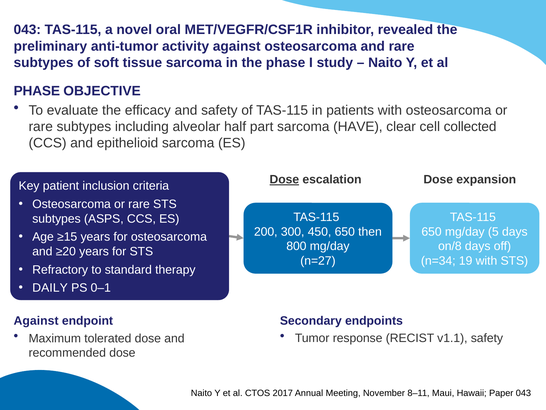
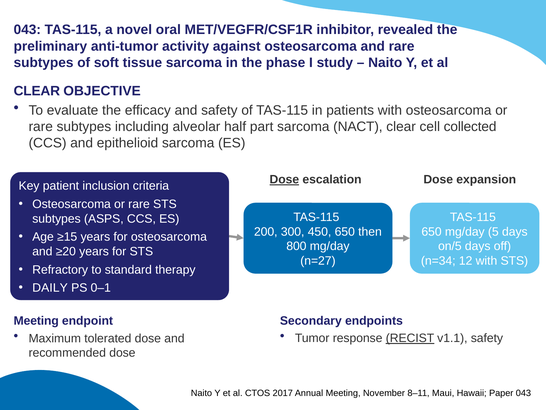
PHASE at (37, 91): PHASE -> CLEAR
HAVE: HAVE -> NACT
on/8: on/8 -> on/5
19: 19 -> 12
Against at (36, 320): Against -> Meeting
RECIST underline: none -> present
